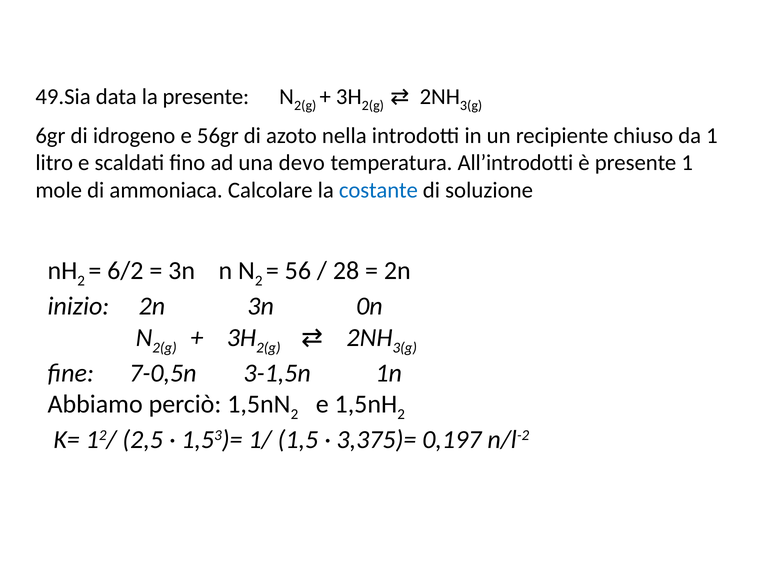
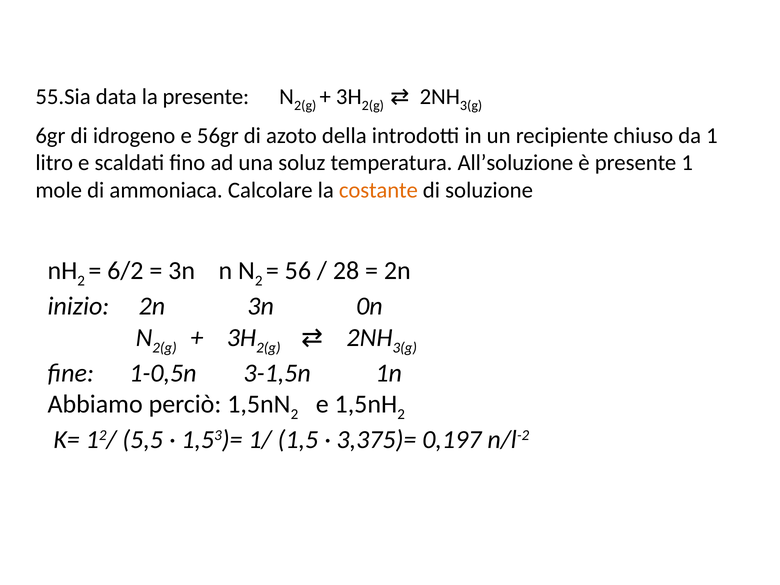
49.Sia: 49.Sia -> 55.Sia
nella: nella -> della
devo: devo -> soluz
All’introdotti: All’introdotti -> All’soluzione
costante colour: blue -> orange
7-0,5n: 7-0,5n -> 1-0,5n
2,5: 2,5 -> 5,5
